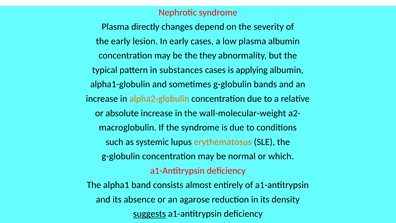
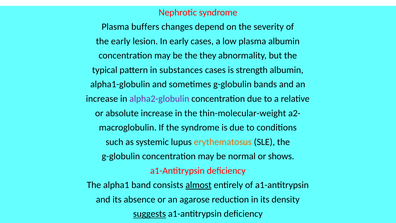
directly: directly -> buffers
applying: applying -> strength
alpha2-globulin colour: orange -> purple
wall-molecular-weight: wall-molecular-weight -> thin-molecular-weight
which: which -> shows
almost underline: none -> present
